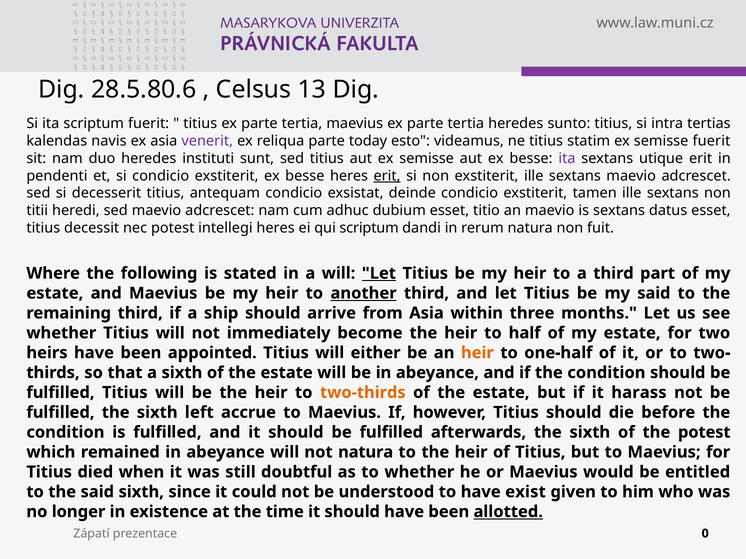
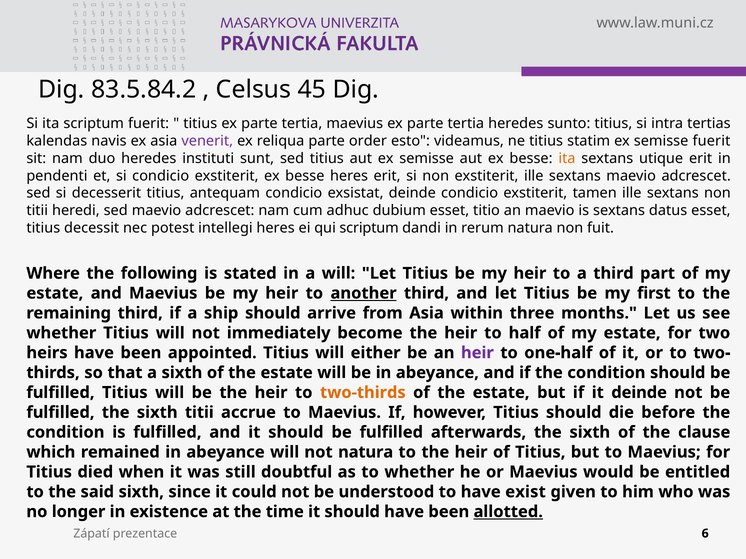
28.5.80.6: 28.5.80.6 -> 83.5.84.2
13: 13 -> 45
today: today -> order
ita at (567, 159) colour: purple -> orange
erit at (387, 176) underline: present -> none
Let at (379, 274) underline: present -> none
my said: said -> first
heir at (477, 353) colour: orange -> purple
it harass: harass -> deinde
sixth left: left -> titii
the potest: potest -> clause
0: 0 -> 6
